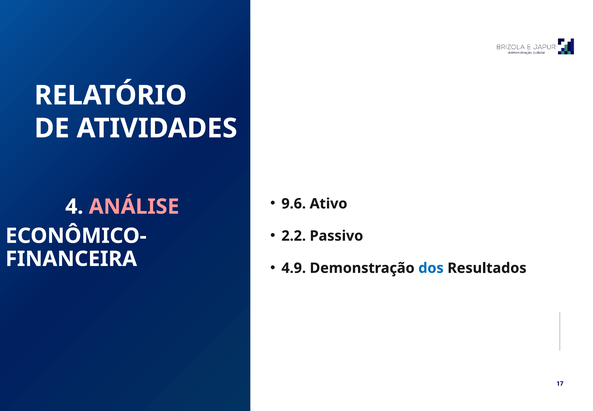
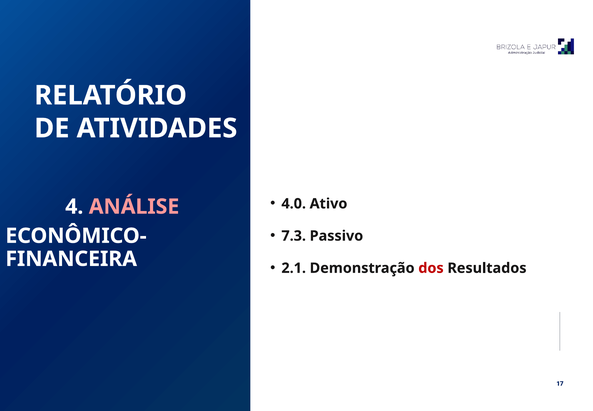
9.6: 9.6 -> 4.0
2.2: 2.2 -> 7.3
4.9: 4.9 -> 2.1
dos colour: blue -> red
